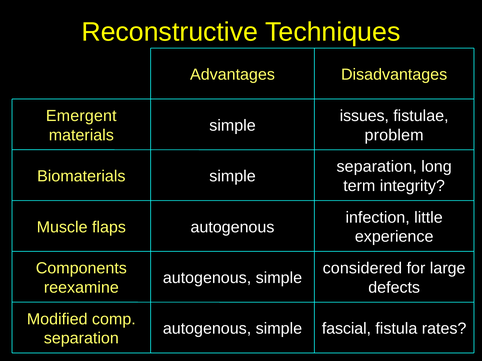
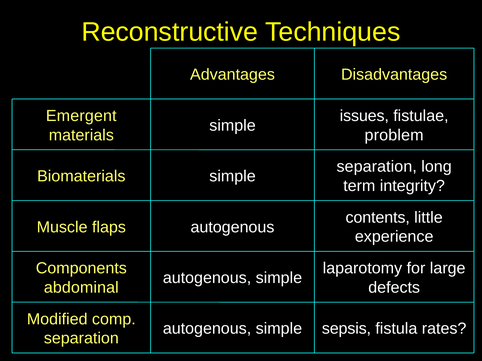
infection: infection -> contents
considered: considered -> laparotomy
reexamine: reexamine -> abdominal
fascial: fascial -> sepsis
